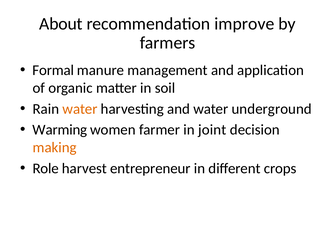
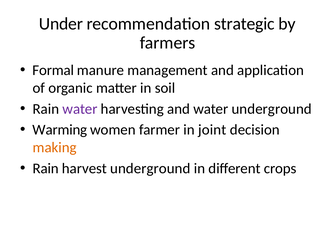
About: About -> Under
improve: improve -> strategic
water at (80, 109) colour: orange -> purple
Role at (46, 169): Role -> Rain
harvest entrepreneur: entrepreneur -> underground
